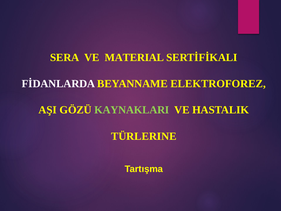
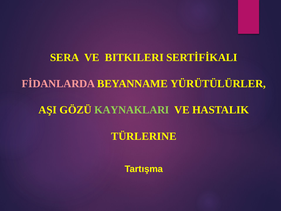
MATERIAL: MATERIAL -> BITKILERI
FİDANLARDA colour: white -> pink
ELEKTROFOREZ: ELEKTROFOREZ -> YÜRÜTÜLÜRLER
